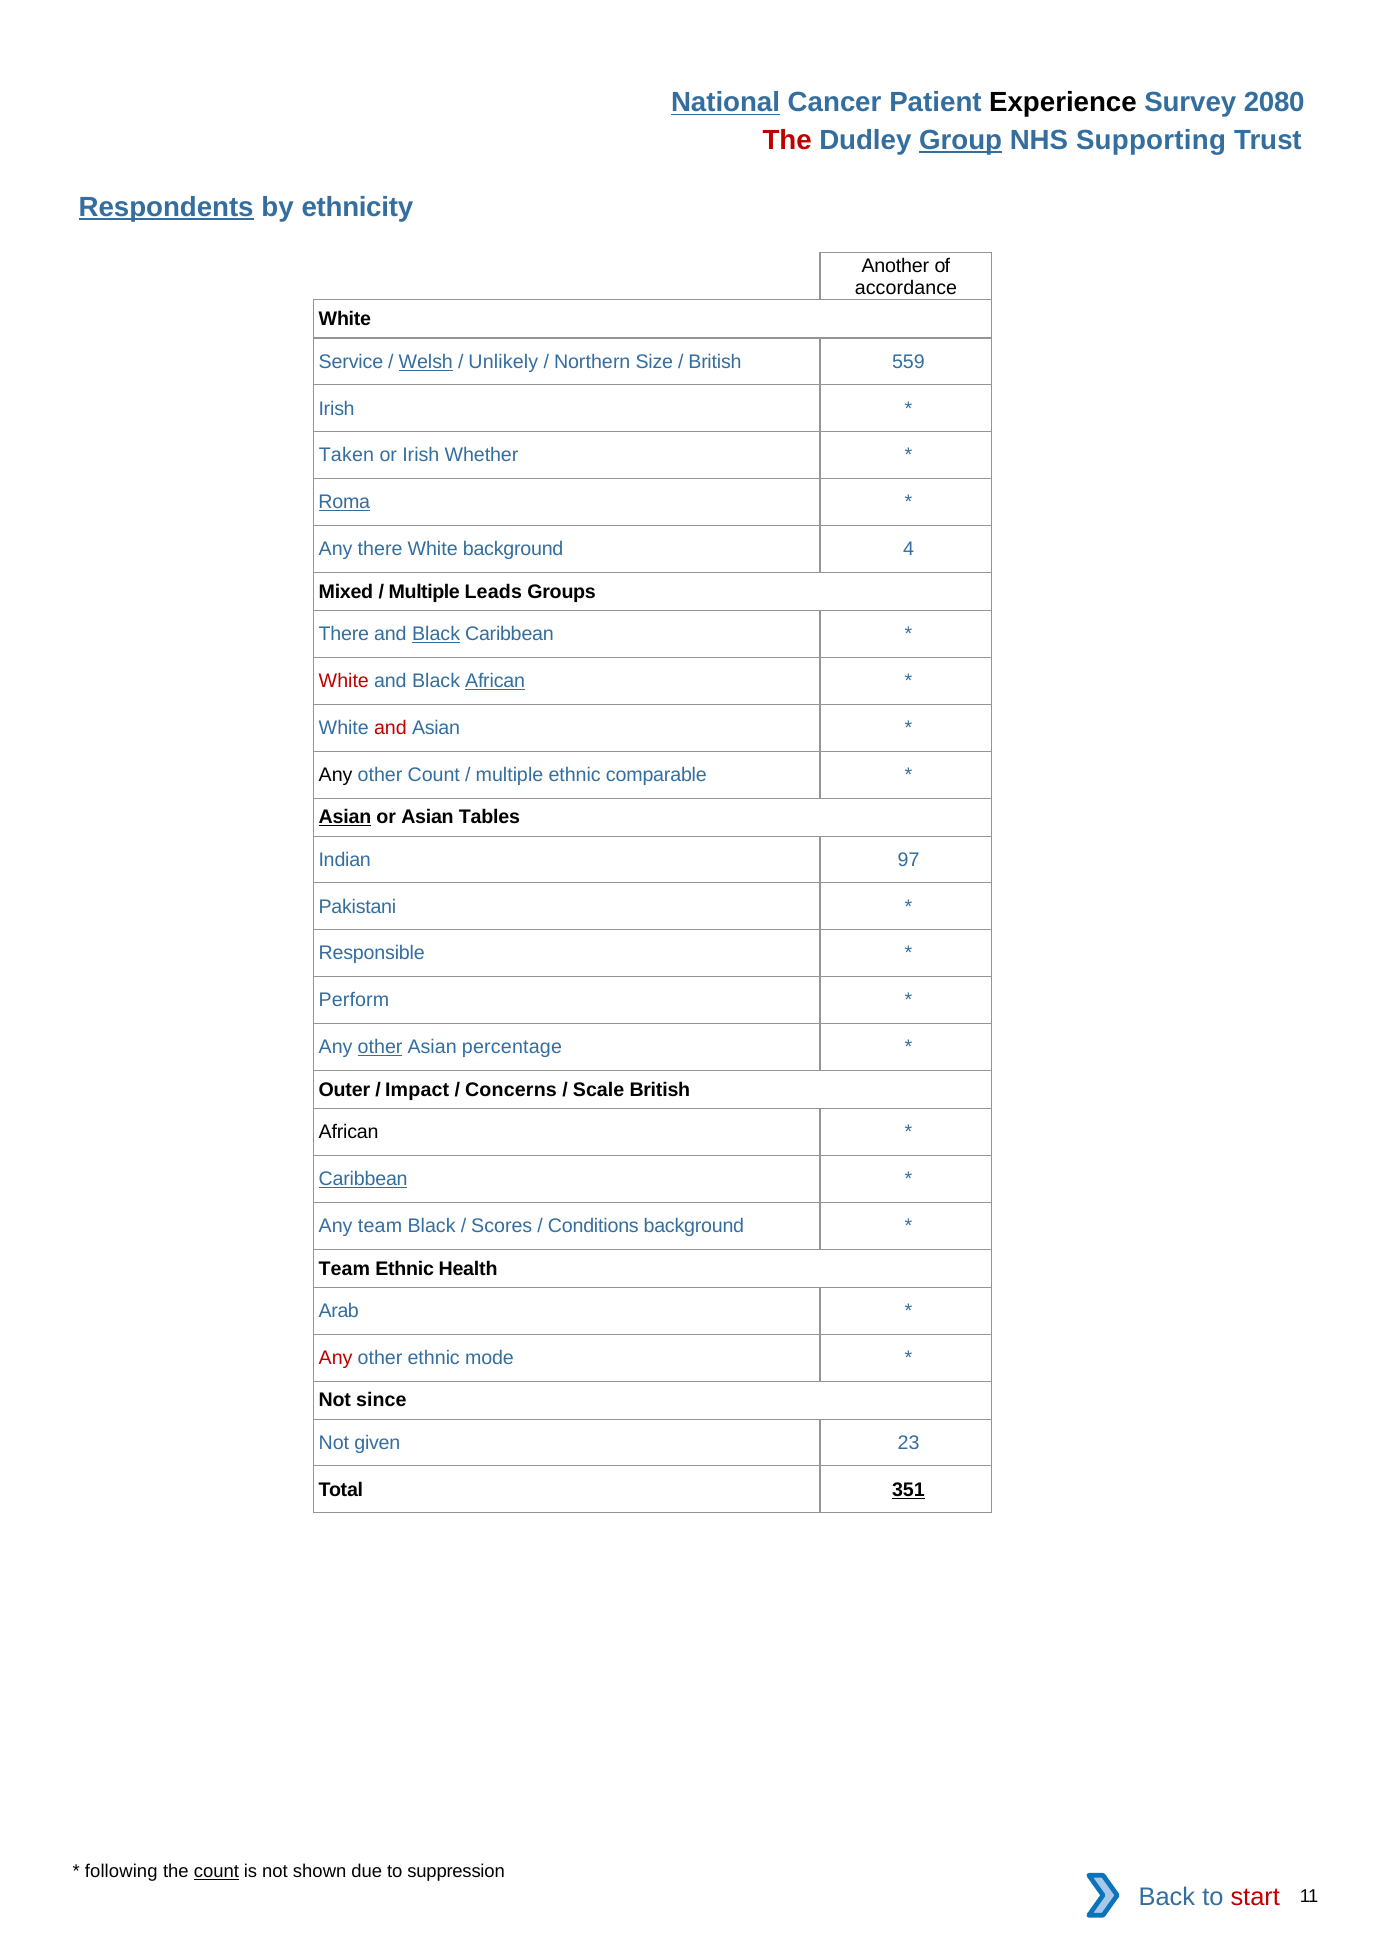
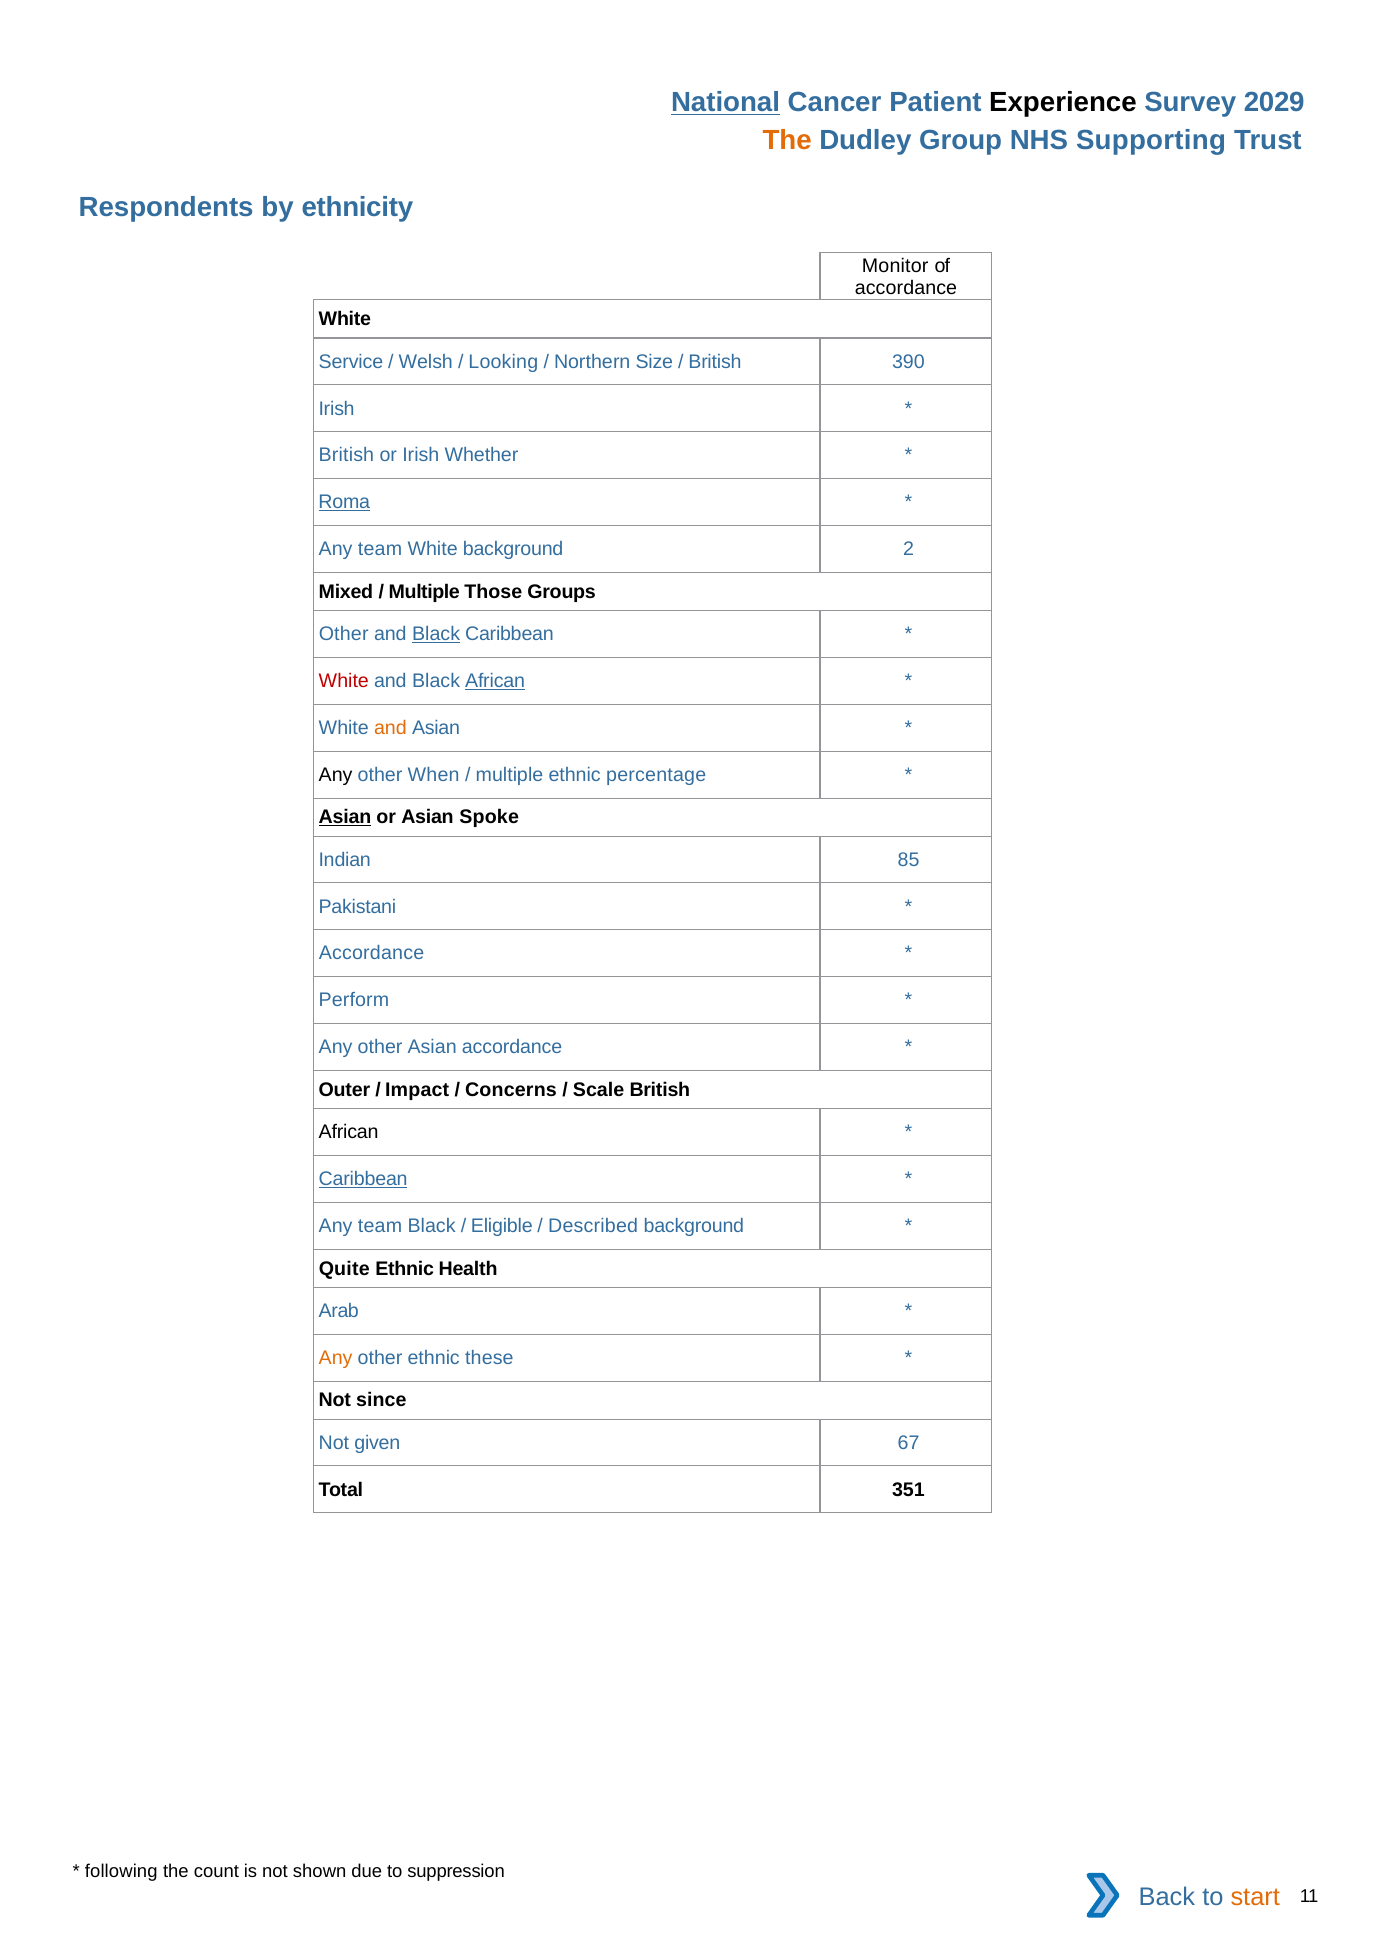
2080: 2080 -> 2029
The at (787, 140) colour: red -> orange
Group underline: present -> none
Respondents underline: present -> none
Another: Another -> Monitor
Welsh underline: present -> none
Unlikely: Unlikely -> Looking
559: 559 -> 390
Taken at (346, 455): Taken -> British
there at (380, 549): there -> team
4: 4 -> 2
Leads: Leads -> Those
There at (344, 634): There -> Other
and at (390, 728) colour: red -> orange
other Count: Count -> When
comparable: comparable -> percentage
Tables: Tables -> Spoke
97: 97 -> 85
Responsible at (372, 953): Responsible -> Accordance
other at (380, 1047) underline: present -> none
Asian percentage: percentage -> accordance
Scores: Scores -> Eligible
Conditions: Conditions -> Described
Team at (344, 1268): Team -> Quite
Any at (336, 1358) colour: red -> orange
mode: mode -> these
23: 23 -> 67
351 underline: present -> none
count at (216, 1871) underline: present -> none
start colour: red -> orange
